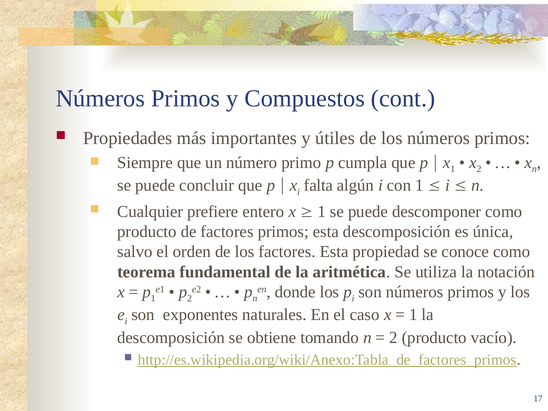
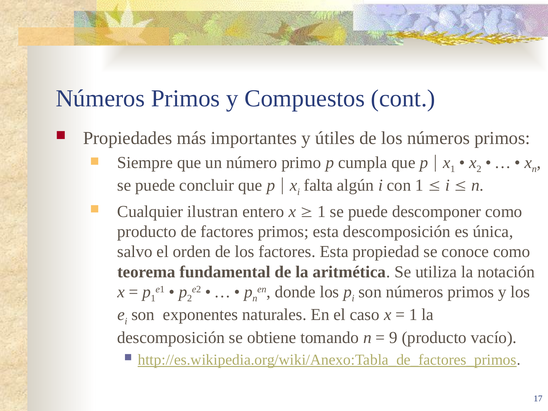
prefiere: prefiere -> ilustran
2 at (393, 338): 2 -> 9
